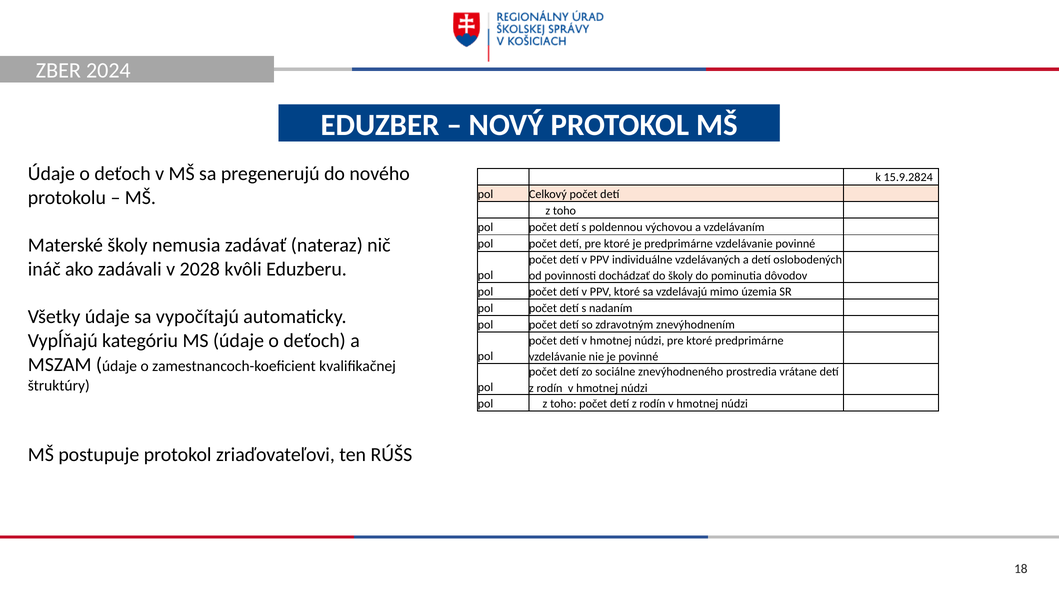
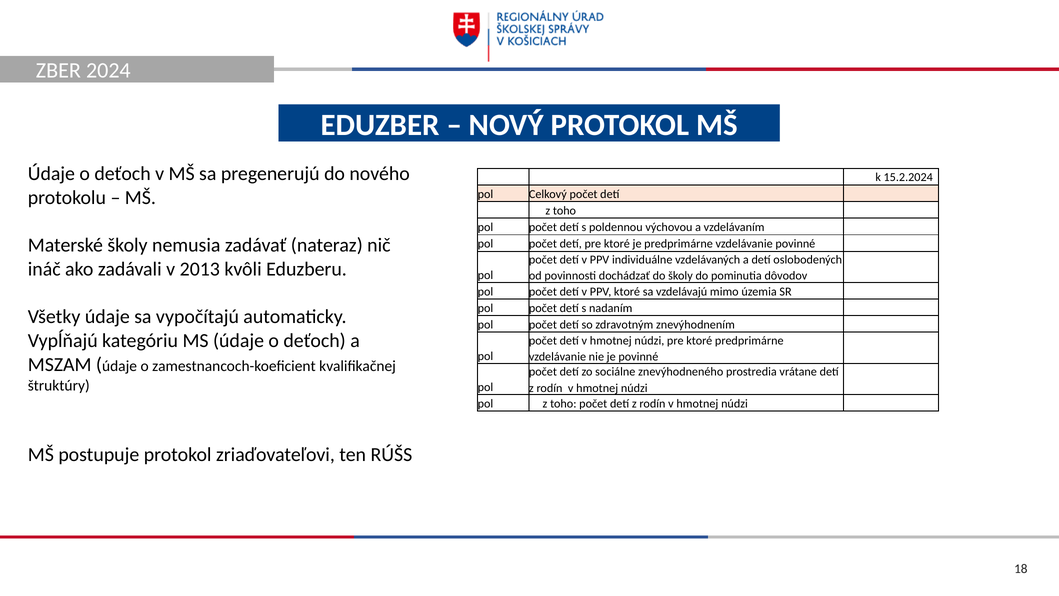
15.9.2824: 15.9.2824 -> 15.2.2024
2028: 2028 -> 2013
